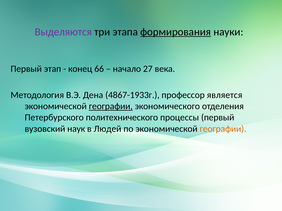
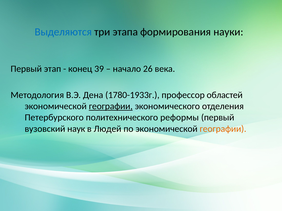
Выделяются colour: purple -> blue
формирования underline: present -> none
66: 66 -> 39
27: 27 -> 26
4867-1933г: 4867-1933г -> 1780-1933г
является: является -> областей
процессы: процессы -> реформы
